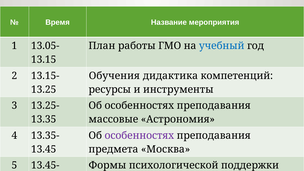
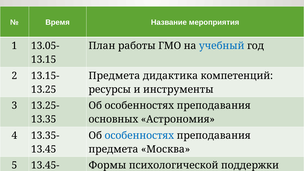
Обучения at (114, 76): Обучения -> Предмета
массовые: массовые -> основных
особенностях at (139, 135) colour: purple -> blue
